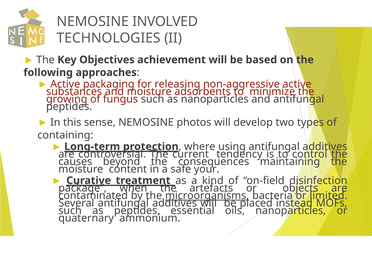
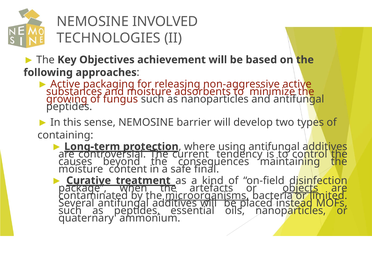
photos: photos -> barrier
your: your -> final
objects underline: none -> present
